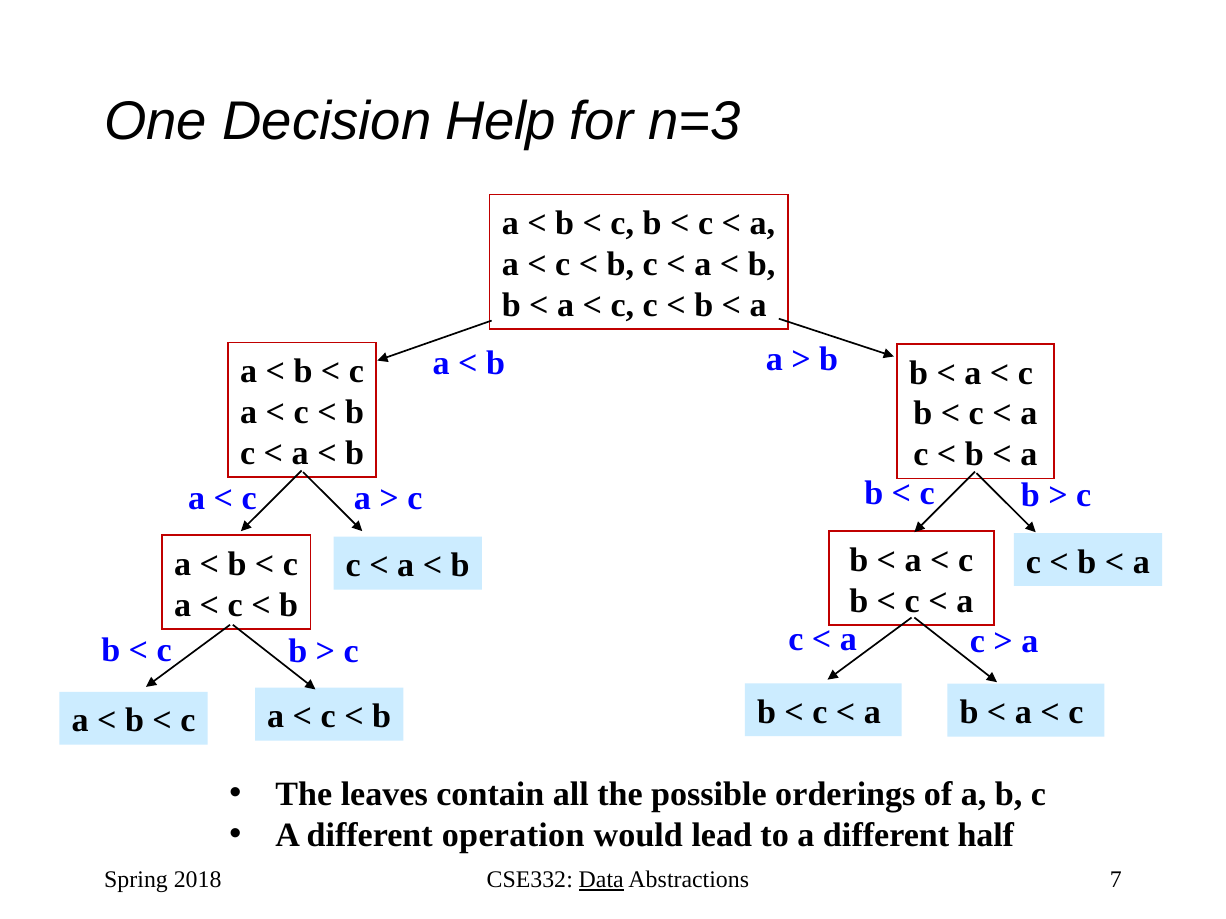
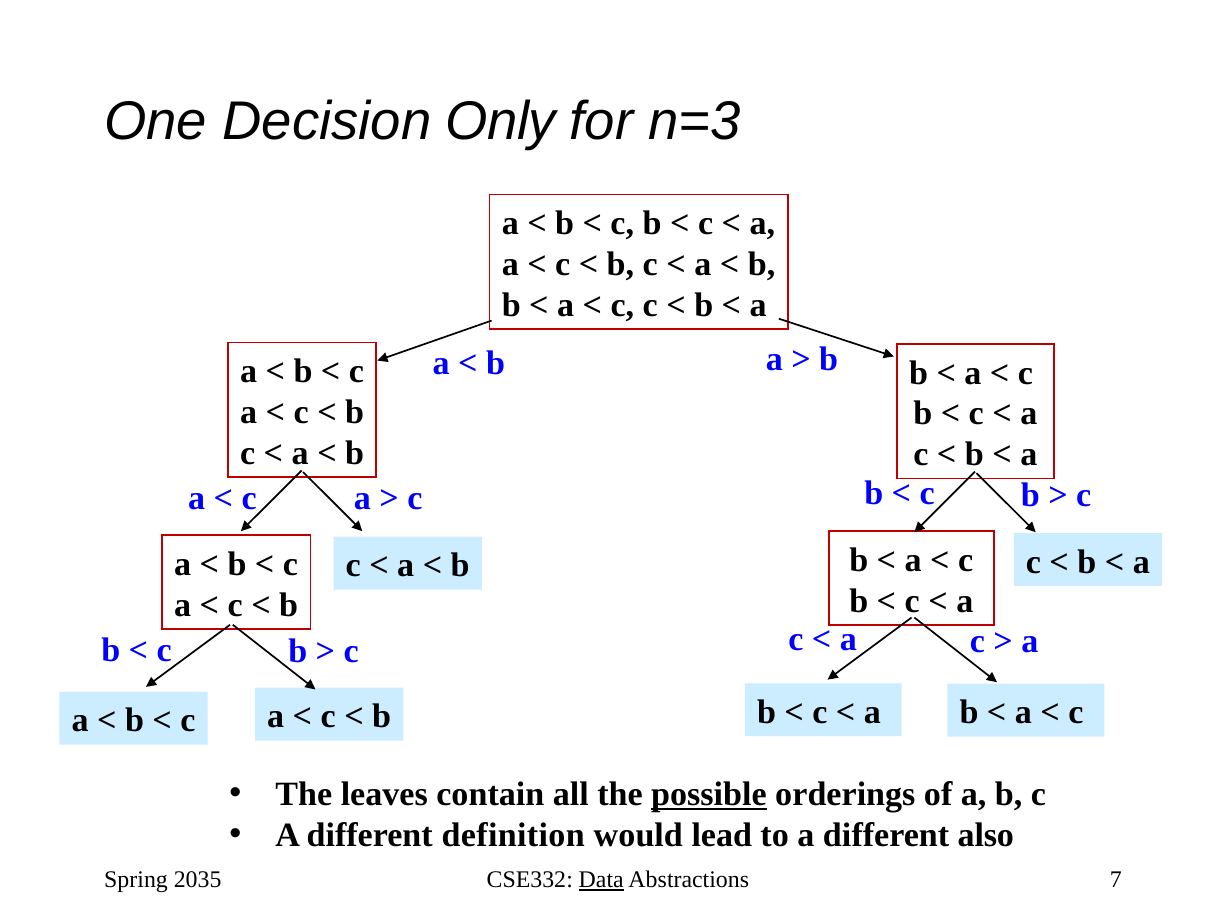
Help: Help -> Only
possible underline: none -> present
operation: operation -> definition
half: half -> also
2018: 2018 -> 2035
